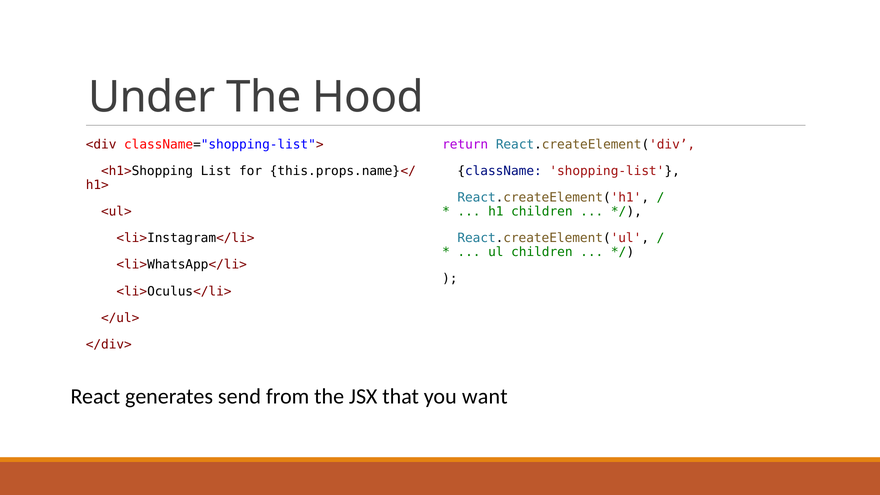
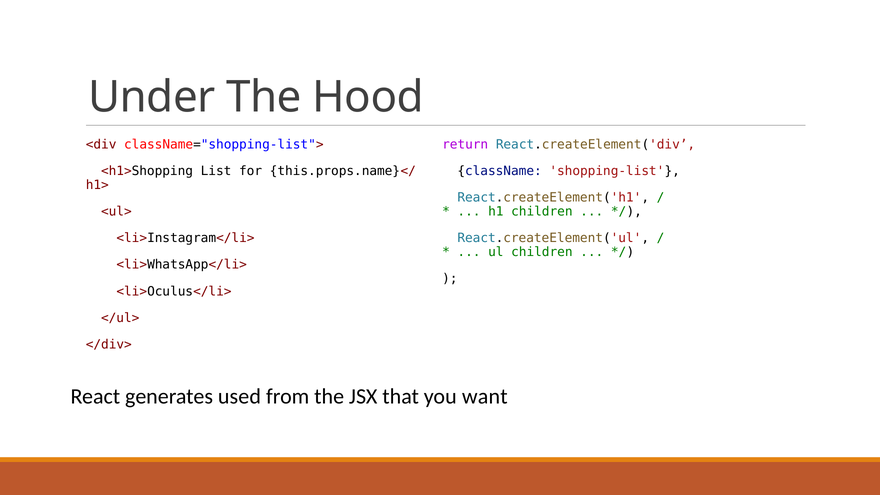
send: send -> used
